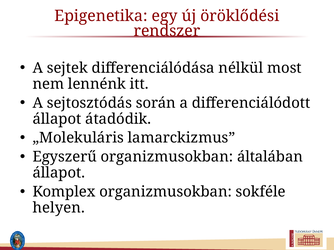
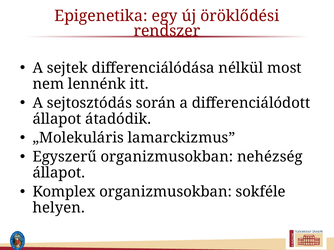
általában: általában -> nehézség
